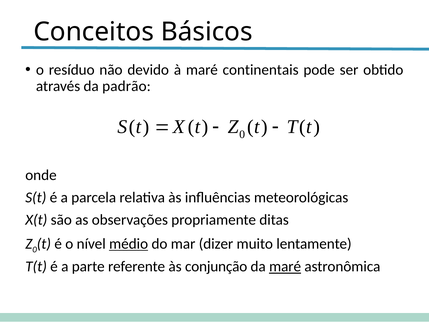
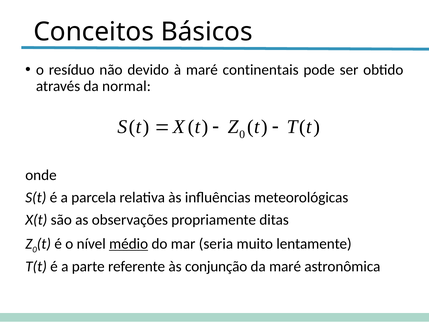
padrão: padrão -> normal
dizer: dizer -> seria
maré at (285, 266) underline: present -> none
